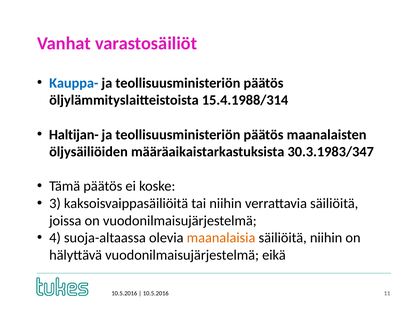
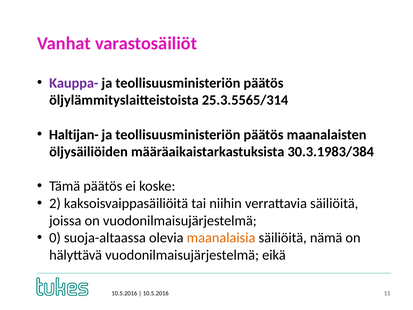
Kauppa- colour: blue -> purple
15.4.1988/314: 15.4.1988/314 -> 25.3.5565/314
30.3.1983/347: 30.3.1983/347 -> 30.3.1983/384
3: 3 -> 2
4: 4 -> 0
säiliöitä niihin: niihin -> nämä
